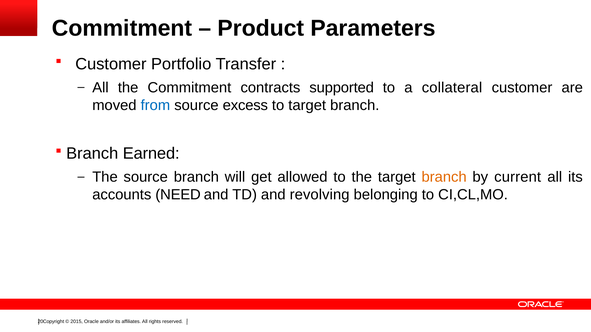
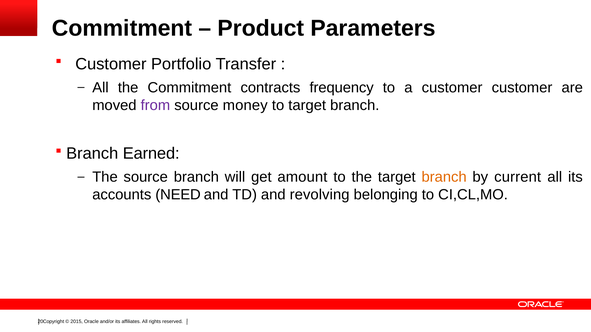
supported: supported -> frequency
a collateral: collateral -> customer
from colour: blue -> purple
excess: excess -> money
allowed: allowed -> amount
